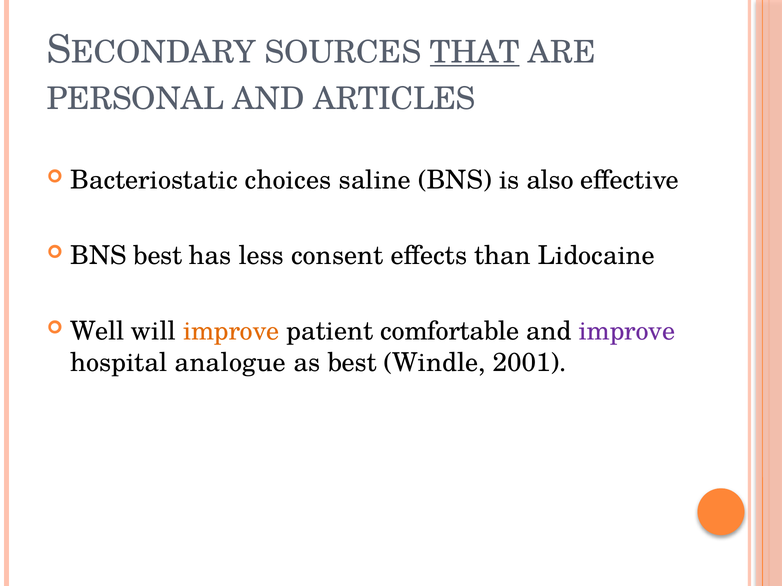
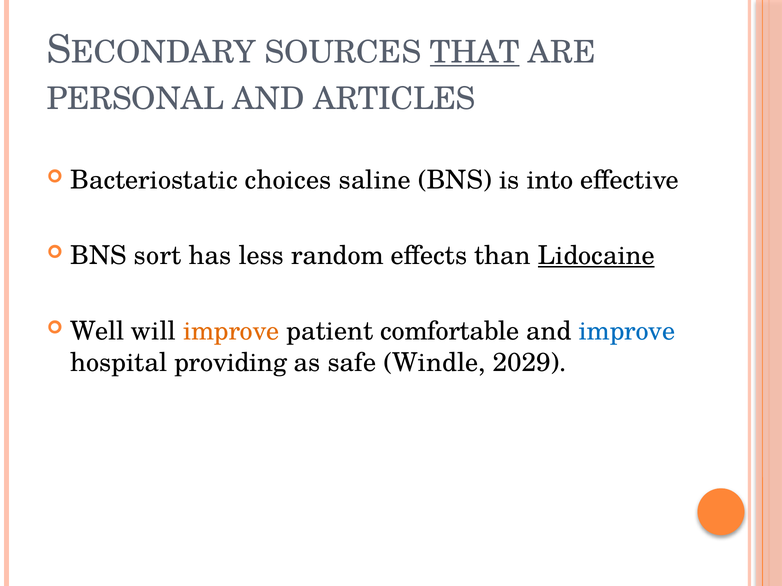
also: also -> into
BNS best: best -> sort
consent: consent -> random
Lidocaine underline: none -> present
improve at (627, 332) colour: purple -> blue
analogue: analogue -> providing
as best: best -> safe
2001: 2001 -> 2029
